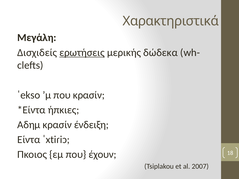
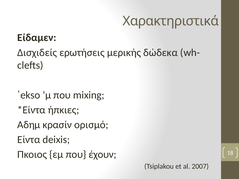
Μεγάλη: Μεγάλη -> Είδαμεν
ερωτήσεις underline: present -> none
που κρασίν: κρασίν -> mixing
ένδειξη: ένδειξη -> ορισμό
ˈxtiɾiɔ: ˈxtiɾiɔ -> deixis
